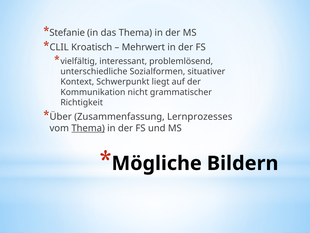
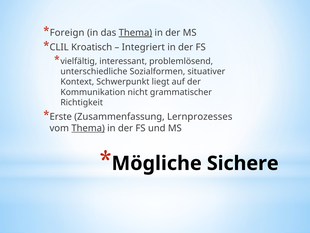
Stefanie: Stefanie -> Foreign
Thema at (135, 33) underline: none -> present
Mehrwert: Mehrwert -> Integriert
Über: Über -> Erste
Bildern: Bildern -> Sichere
